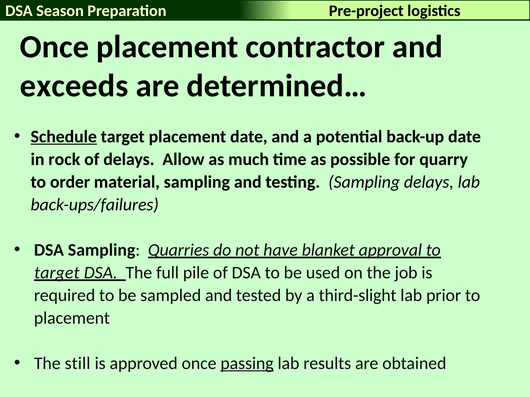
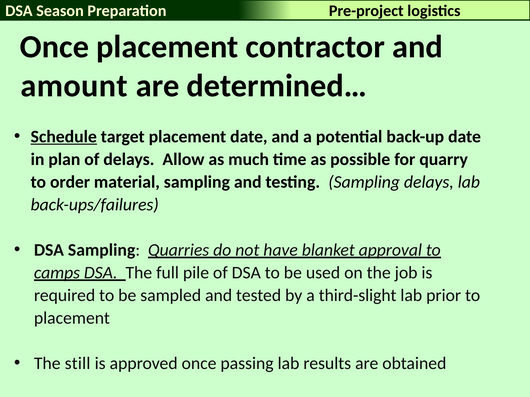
exceeds: exceeds -> amount
rock: rock -> plan
target at (57, 273): target -> camps
passing underline: present -> none
